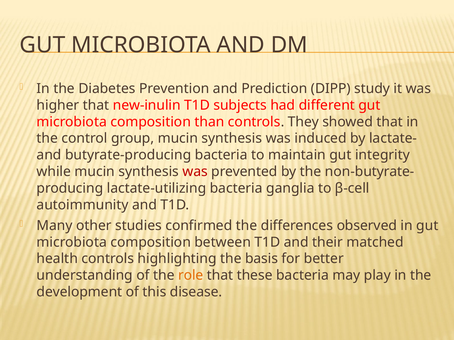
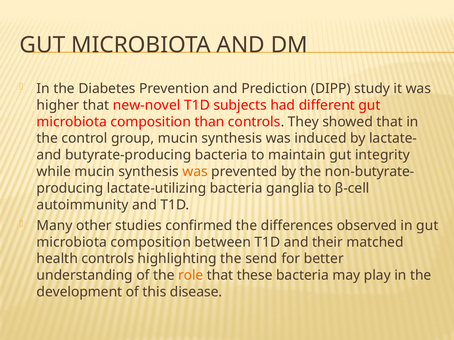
new-inulin: new-inulin -> new-novel
was at (195, 172) colour: red -> orange
basis: basis -> send
